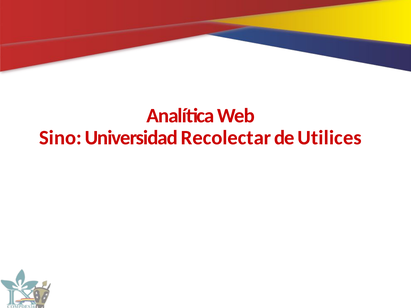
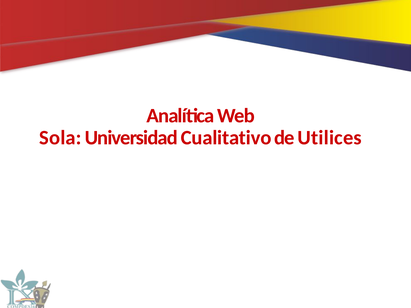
Sino: Sino -> Sola
Recolectar: Recolectar -> Cualitativo
